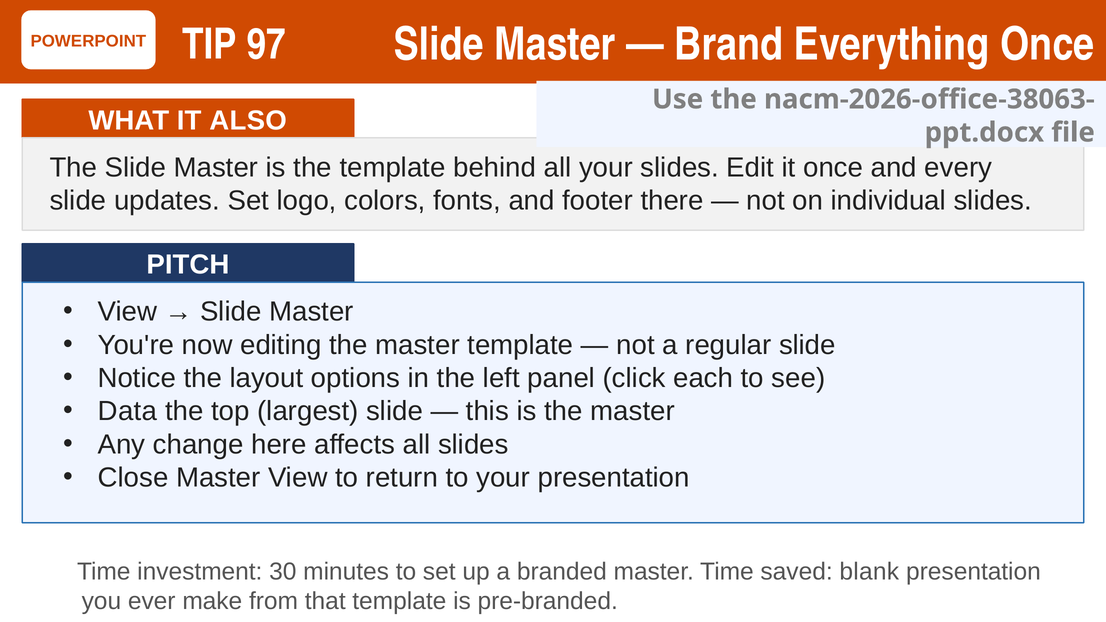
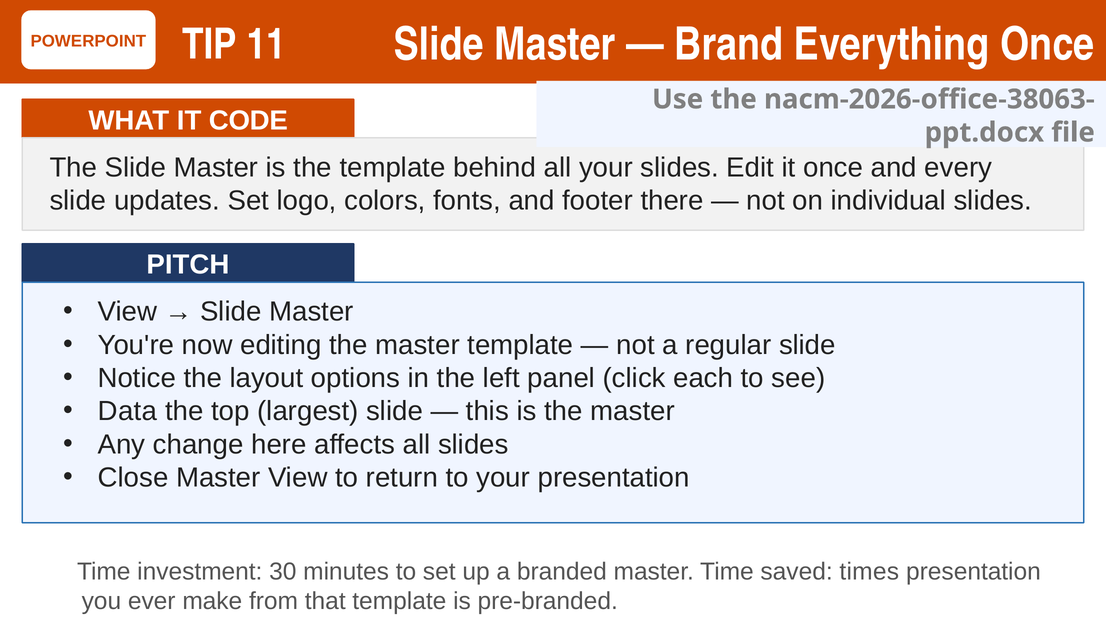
97: 97 -> 11
ALSO: ALSO -> CODE
blank: blank -> times
